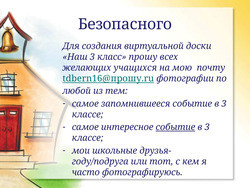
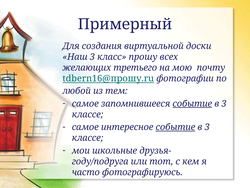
Безопасного: Безопасного -> Примерный
учащихся: учащихся -> третьего
событие at (192, 103) underline: none -> present
